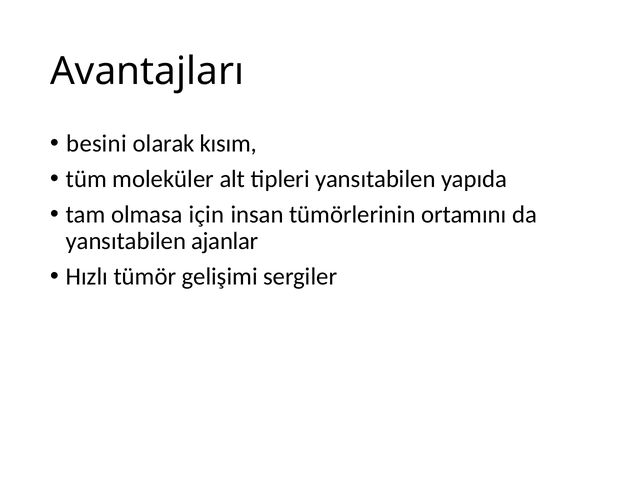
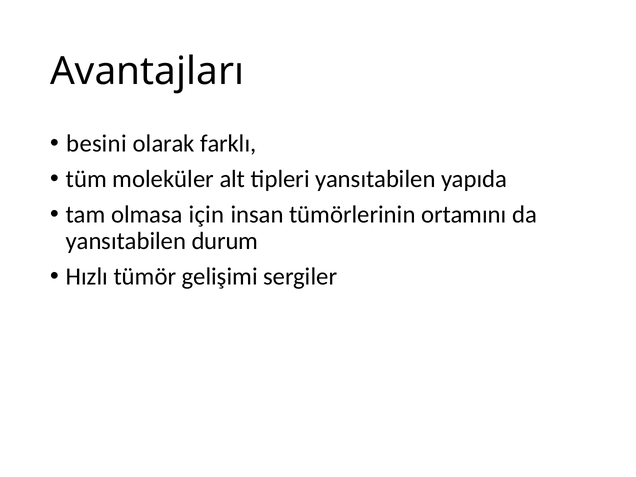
kısım: kısım -> farklı
ajanlar: ajanlar -> durum
